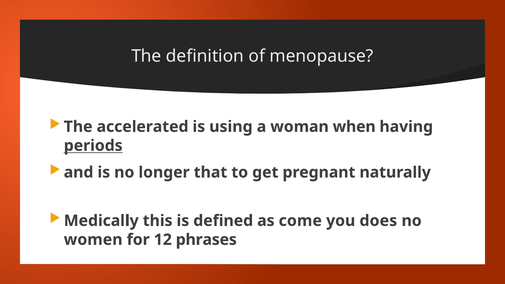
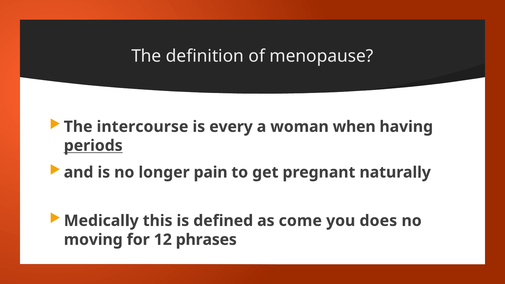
accelerated: accelerated -> intercourse
using: using -> every
that: that -> pain
women: women -> moving
